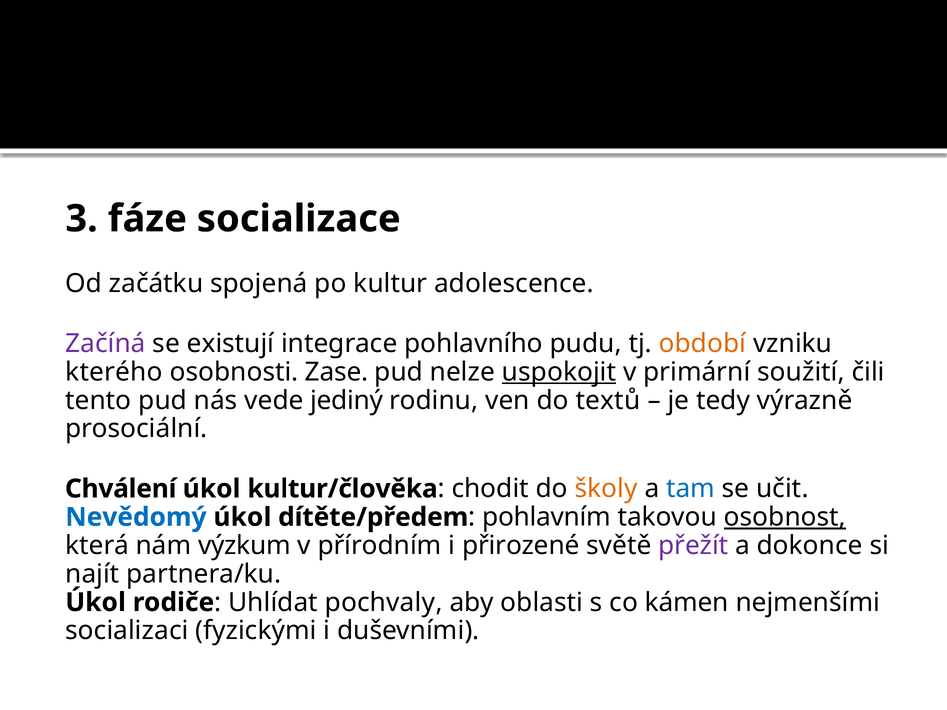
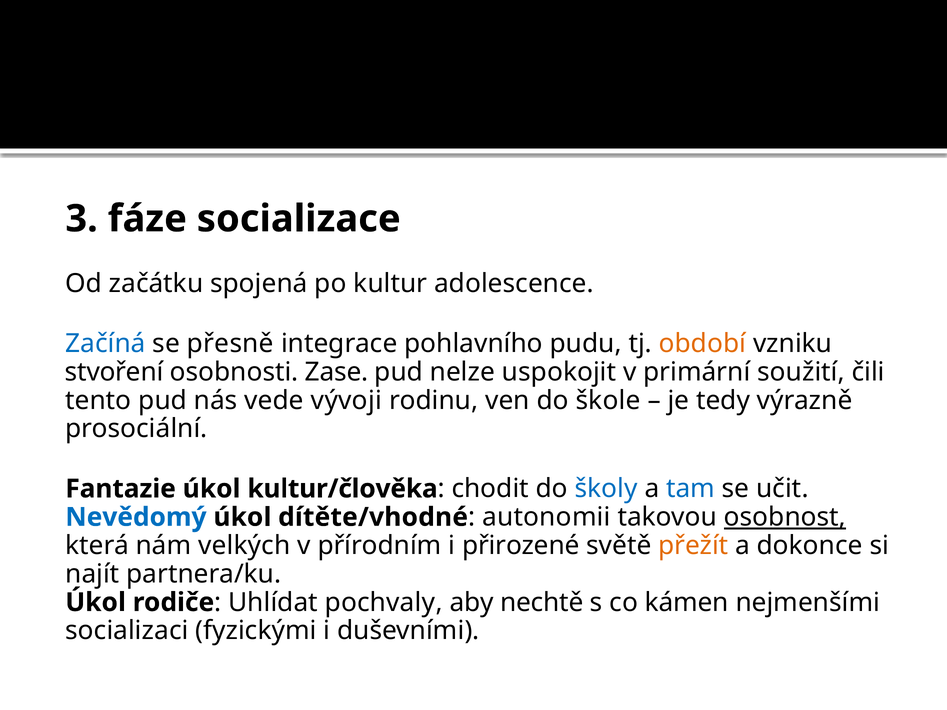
Začíná colour: purple -> blue
existují: existují -> přesně
kterého: kterého -> stvoření
uspokojit underline: present -> none
jediný: jediný -> vývoji
textů: textů -> škole
Chválení: Chválení -> Fantazie
školy colour: orange -> blue
dítěte/předem: dítěte/předem -> dítěte/vhodné
pohlavním: pohlavním -> autonomii
výzkum: výzkum -> velkých
přežít colour: purple -> orange
oblasti: oblasti -> nechtě
